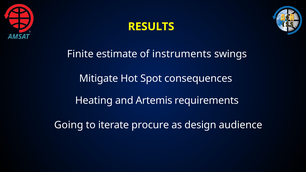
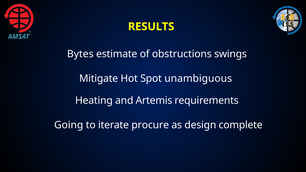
Finite: Finite -> Bytes
instruments: instruments -> obstructions
consequences: consequences -> unambiguous
audience: audience -> complete
